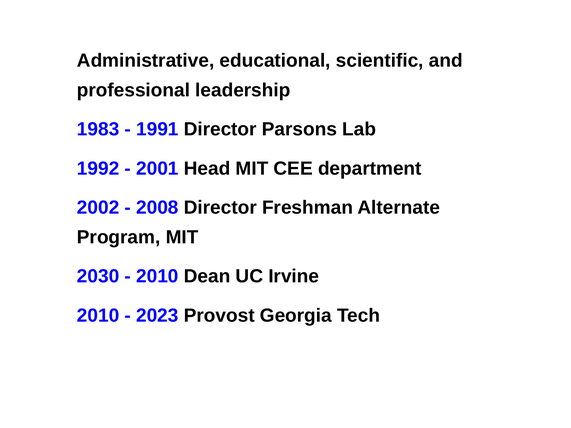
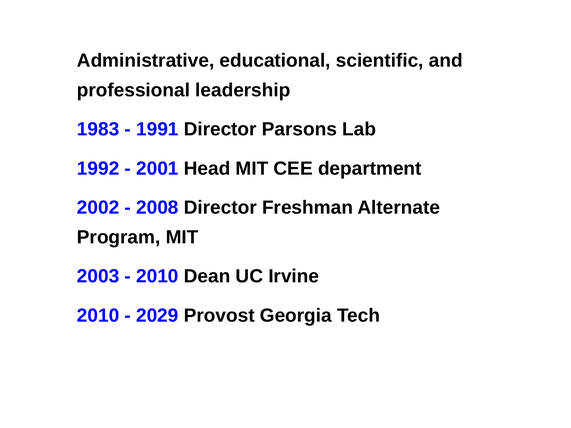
2030: 2030 -> 2003
2023: 2023 -> 2029
